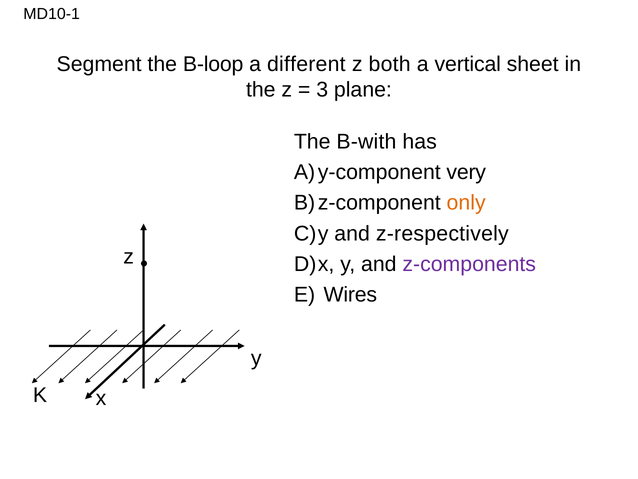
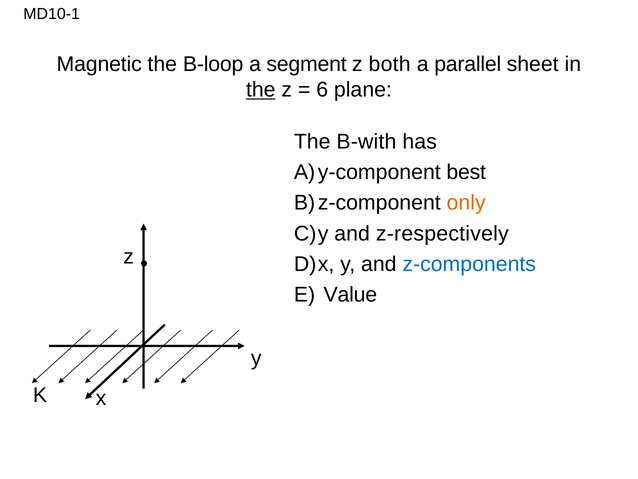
Segment: Segment -> Magnetic
different: different -> segment
vertical: vertical -> parallel
the at (261, 90) underline: none -> present
3: 3 -> 6
very: very -> best
z-components colour: purple -> blue
Wires: Wires -> Value
